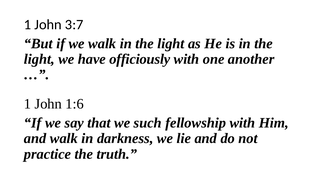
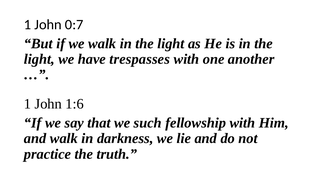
3:7: 3:7 -> 0:7
officiously: officiously -> trespasses
